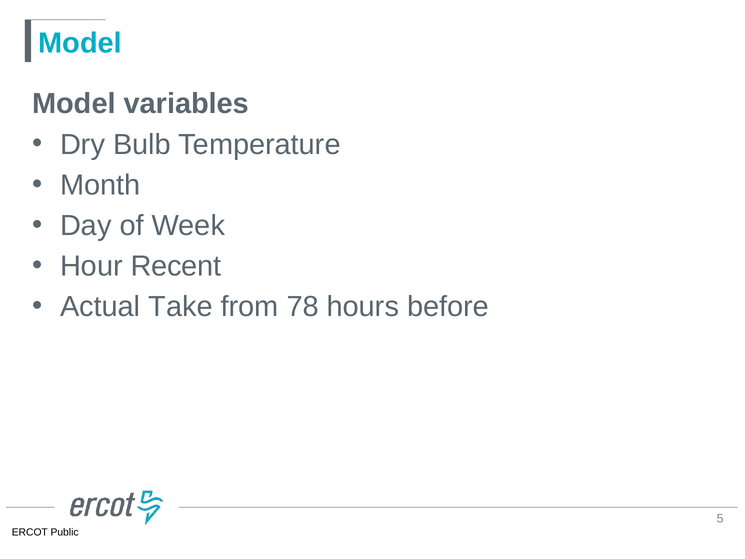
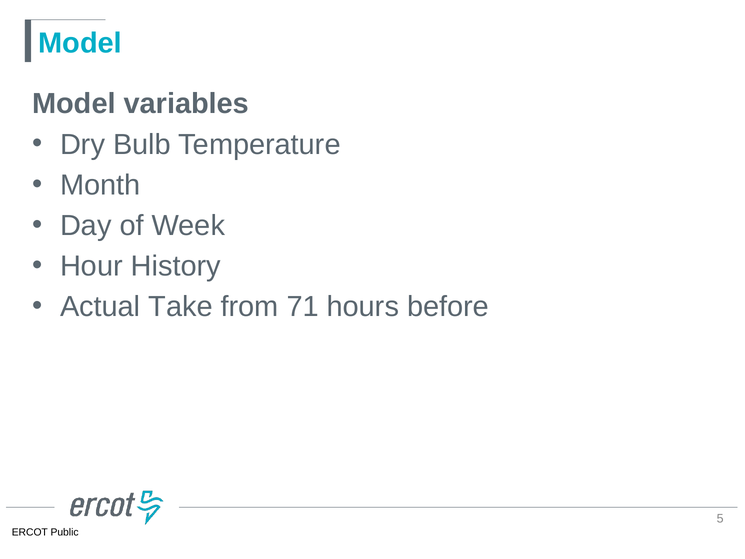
Recent: Recent -> History
78: 78 -> 71
